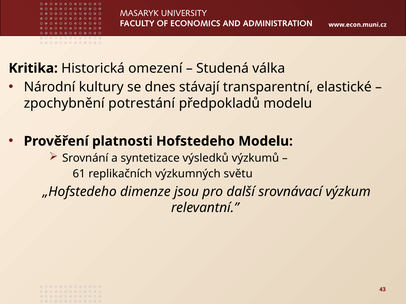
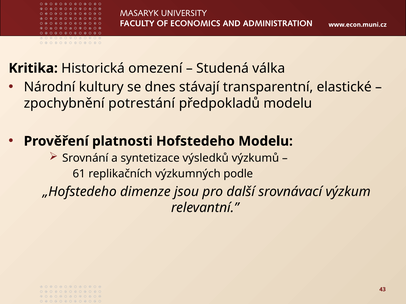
světu: světu -> podle
